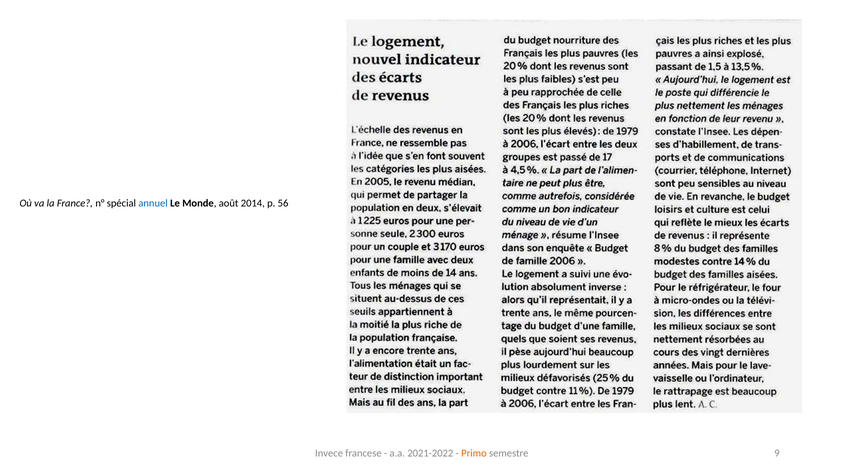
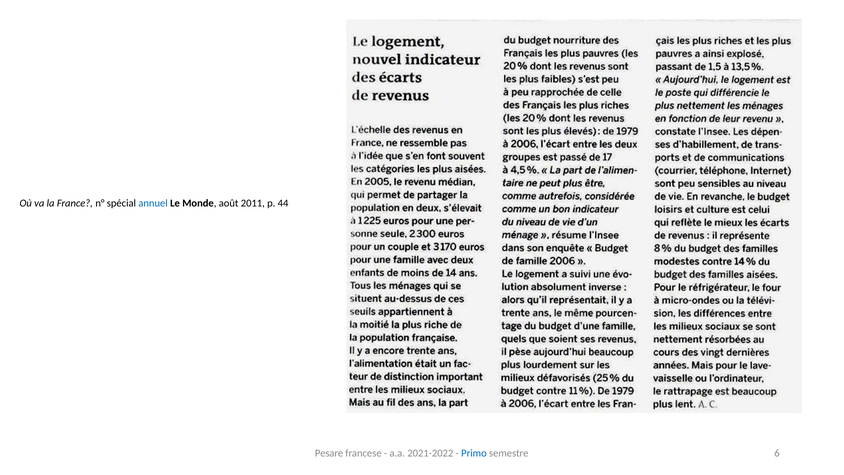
2014: 2014 -> 2011
56: 56 -> 44
Invece: Invece -> Pesare
Primo colour: orange -> blue
9: 9 -> 6
